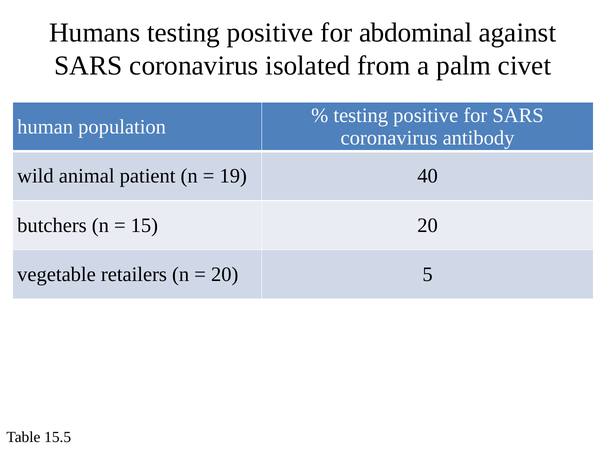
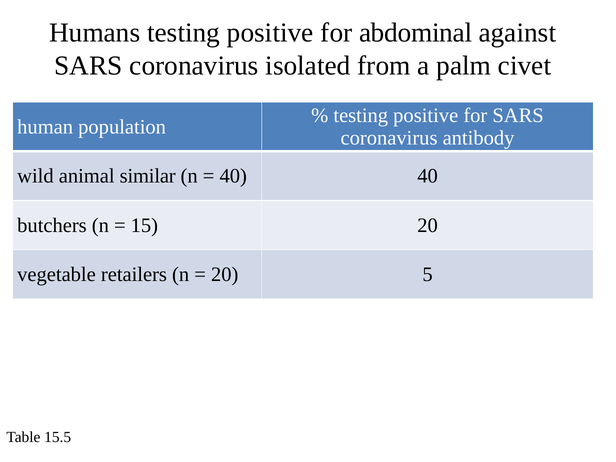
patient: patient -> similar
19 at (233, 176): 19 -> 40
